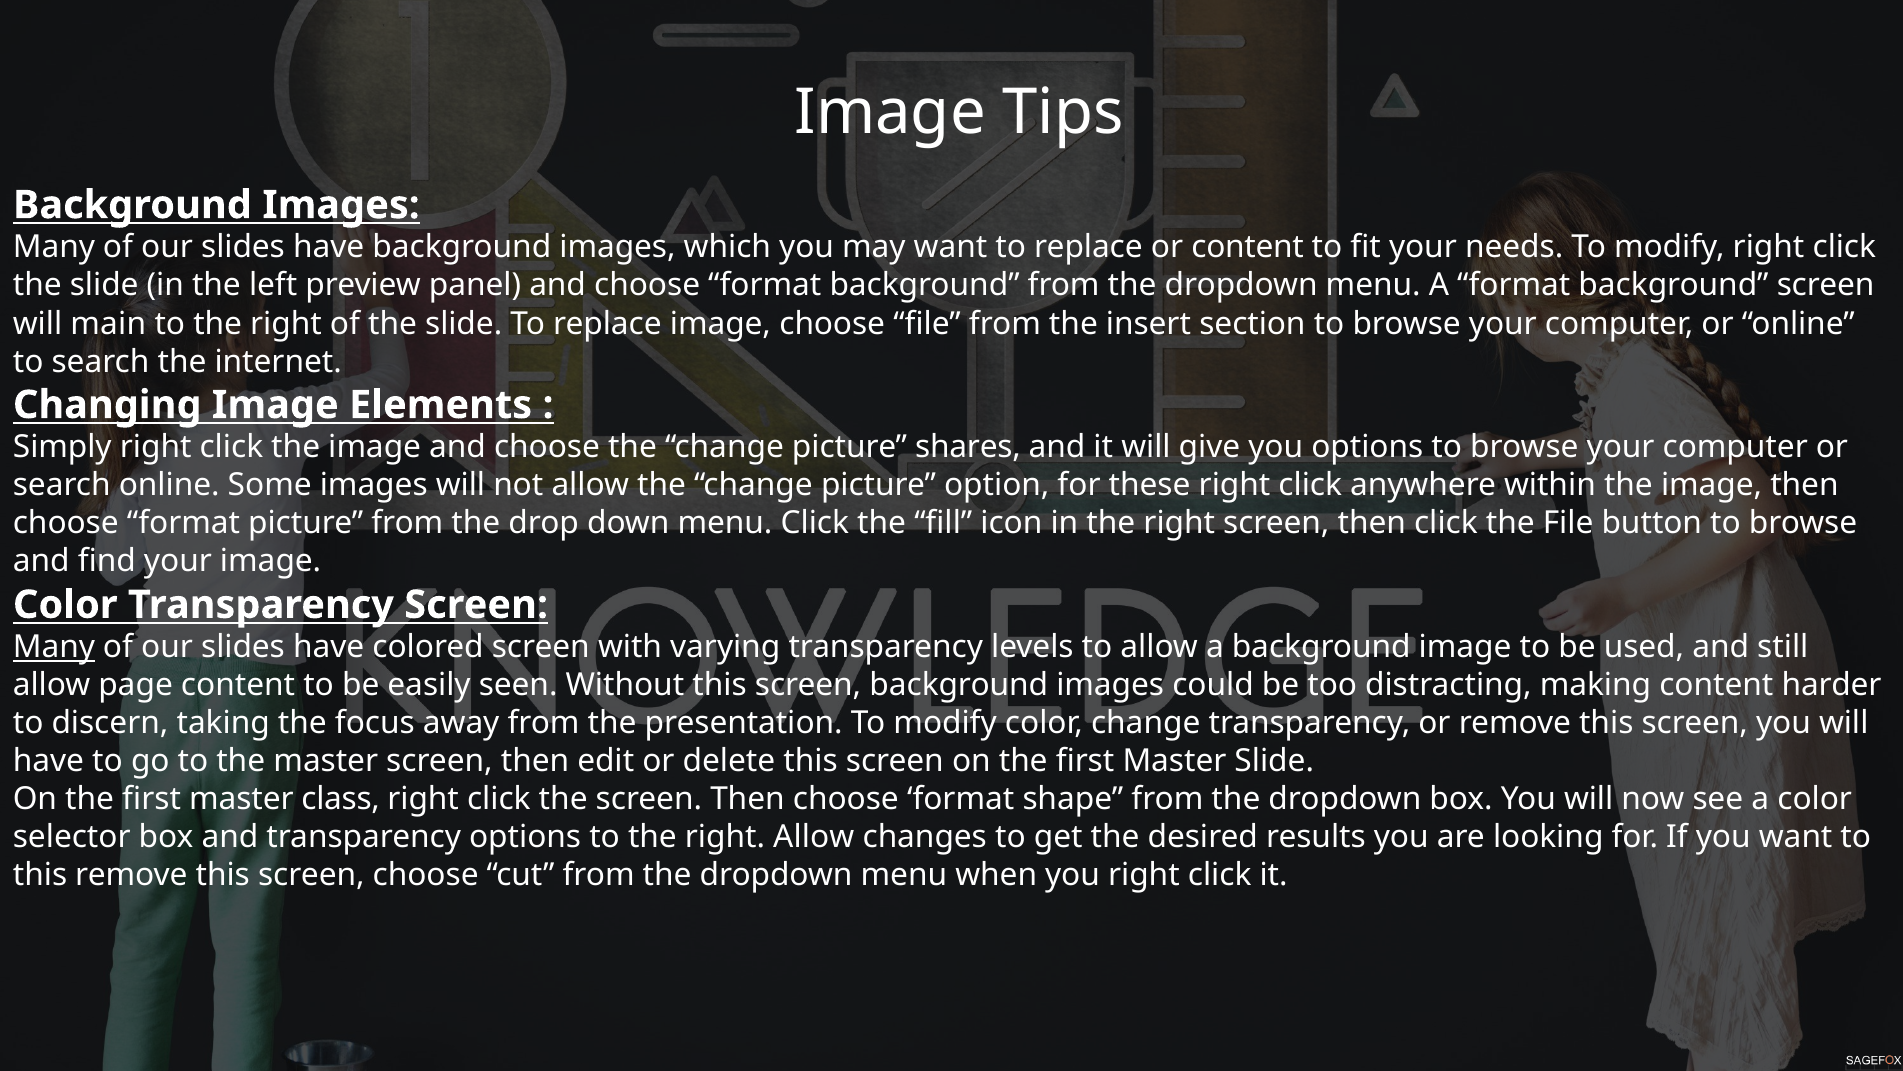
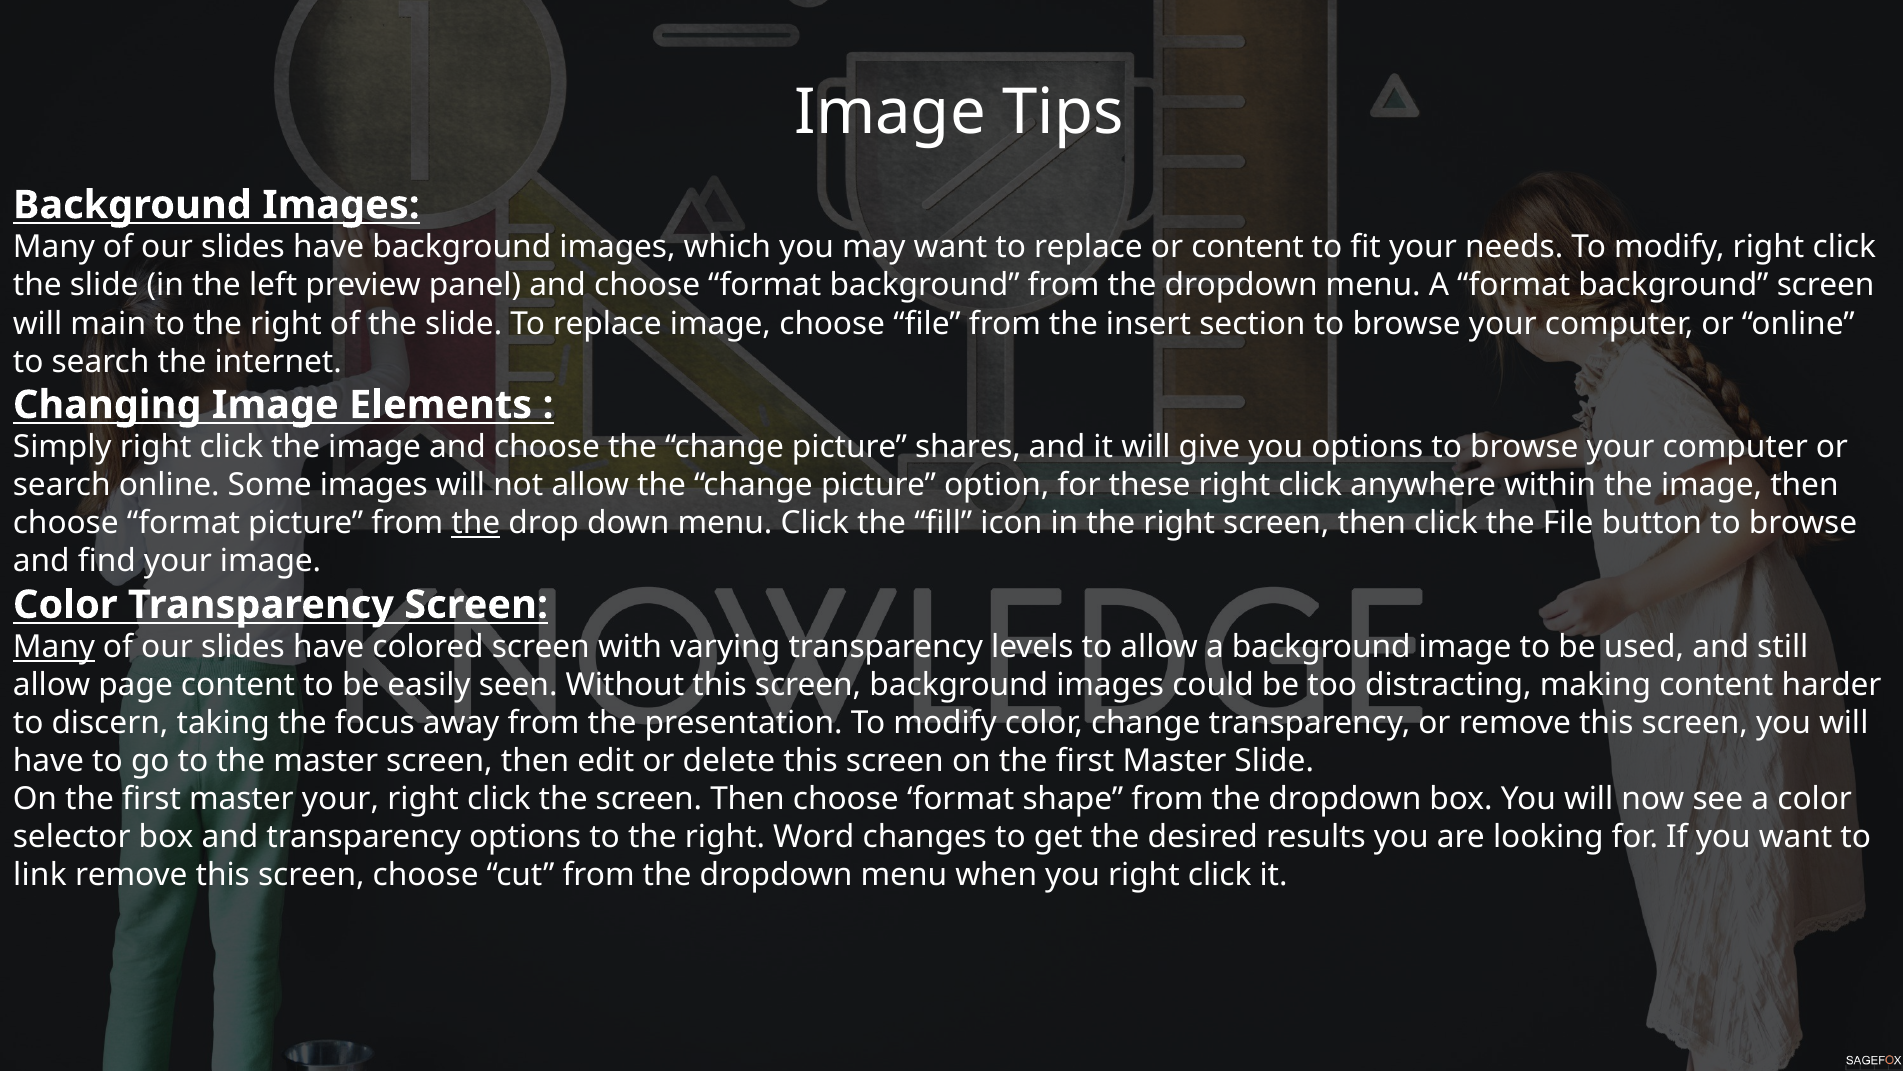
the at (476, 523) underline: none -> present
master class: class -> your
right Allow: Allow -> Word
this at (40, 875): this -> link
